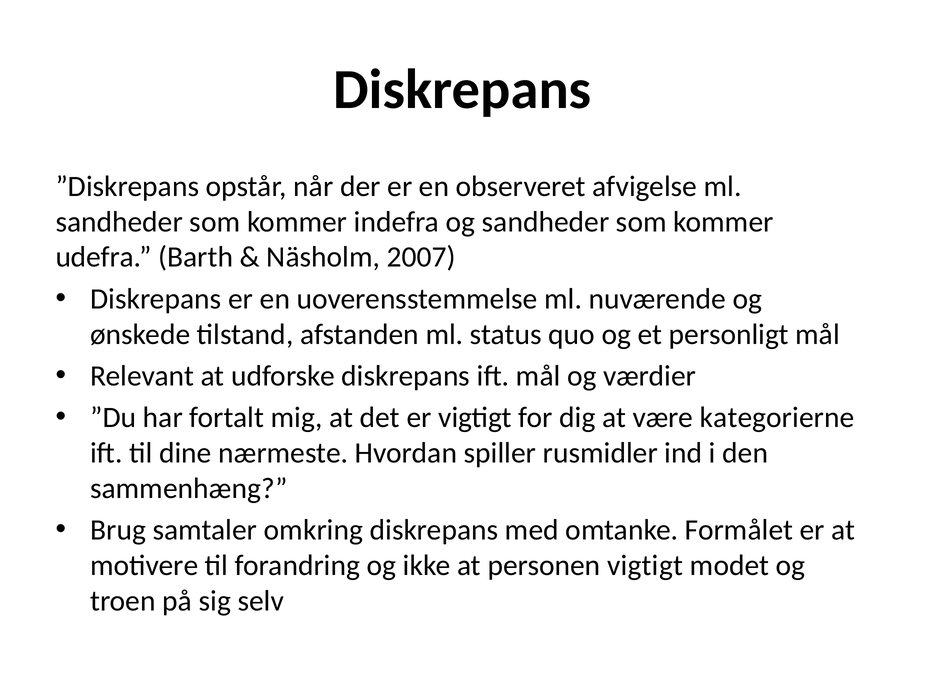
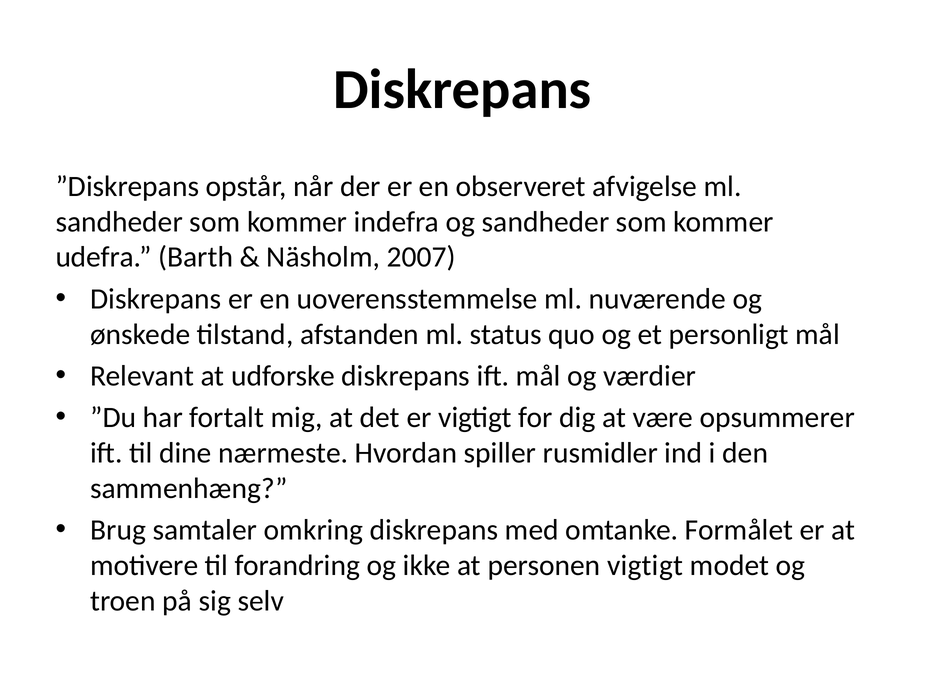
kategorierne: kategorierne -> opsummerer
